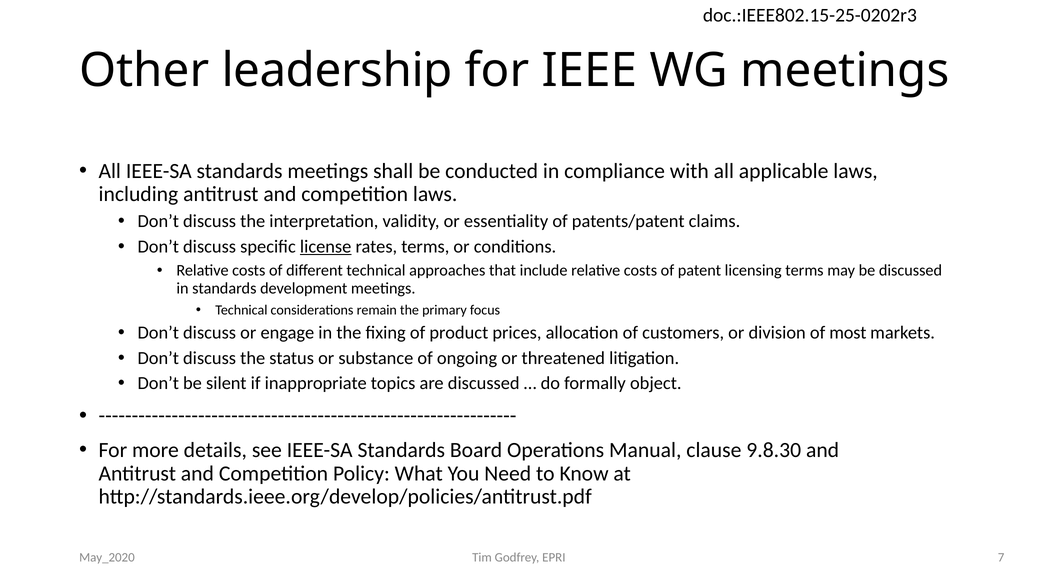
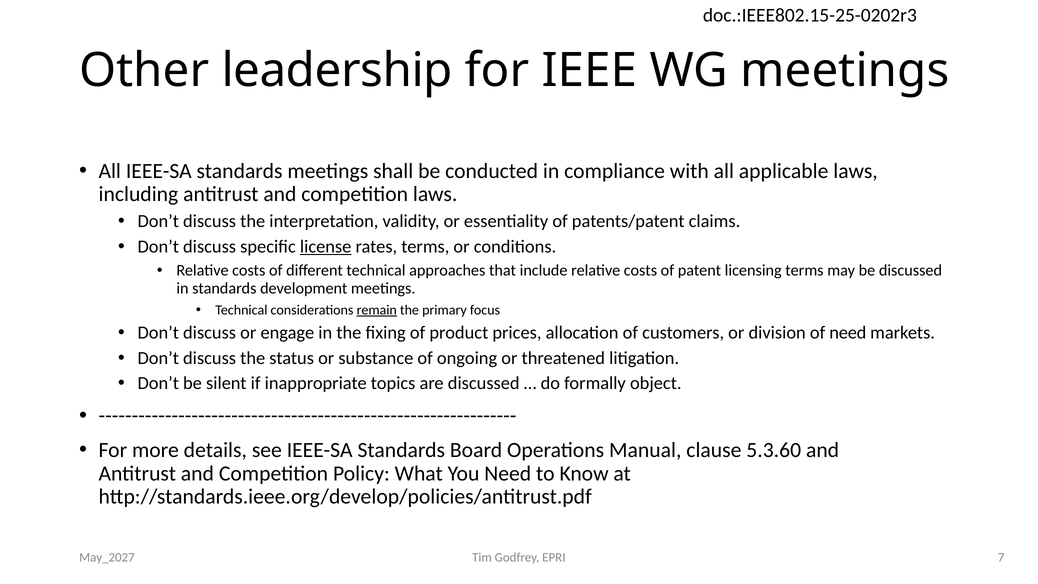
remain underline: none -> present
of most: most -> need
9.8.30: 9.8.30 -> 5.3.60
May_2020: May_2020 -> May_2027
